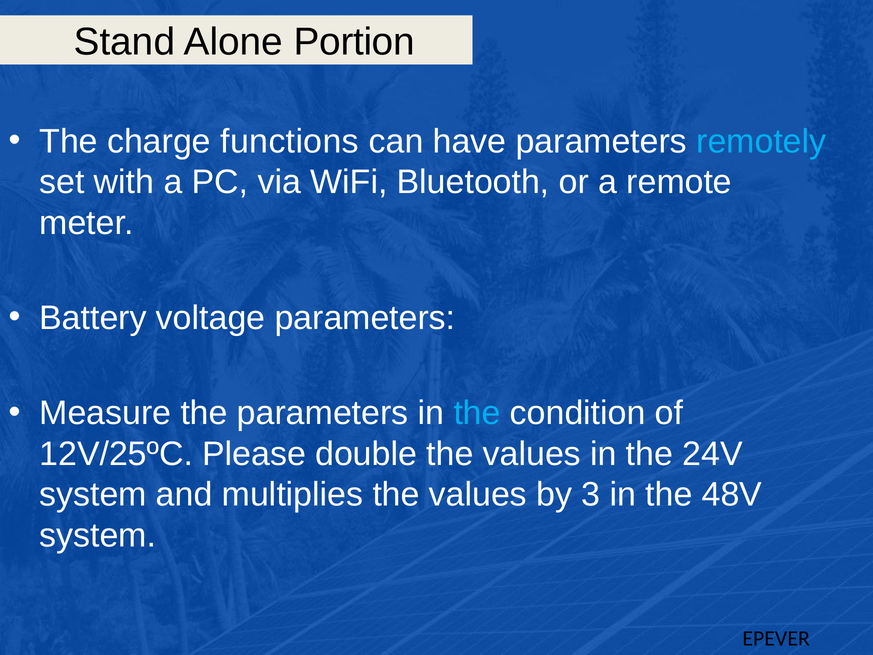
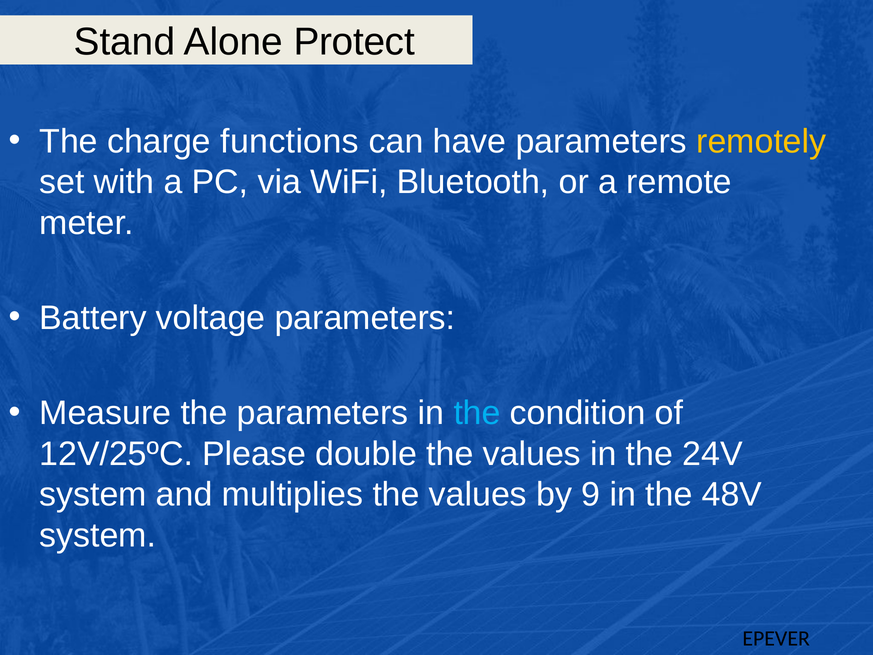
Portion: Portion -> Protect
remotely colour: light blue -> yellow
3: 3 -> 9
